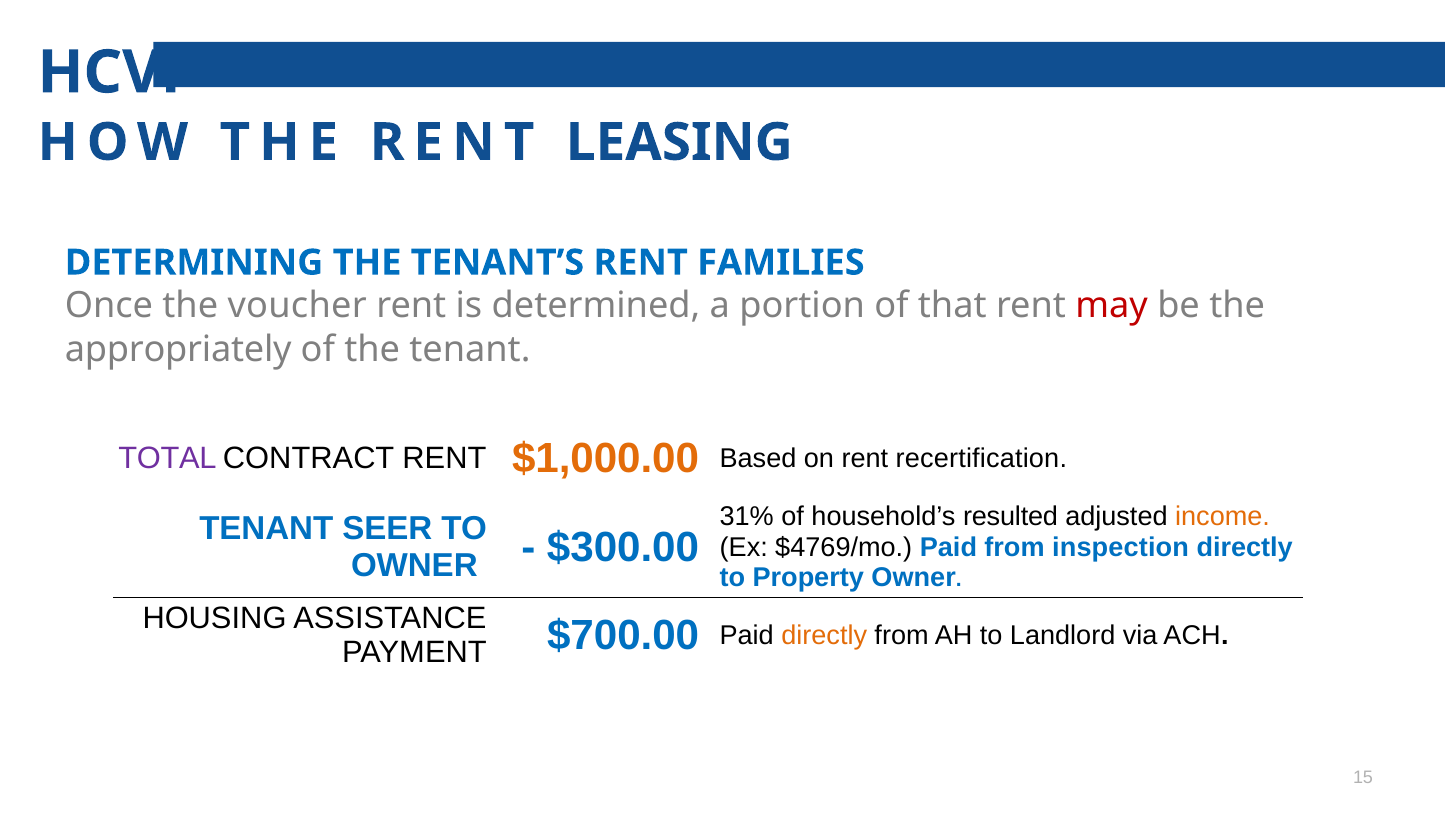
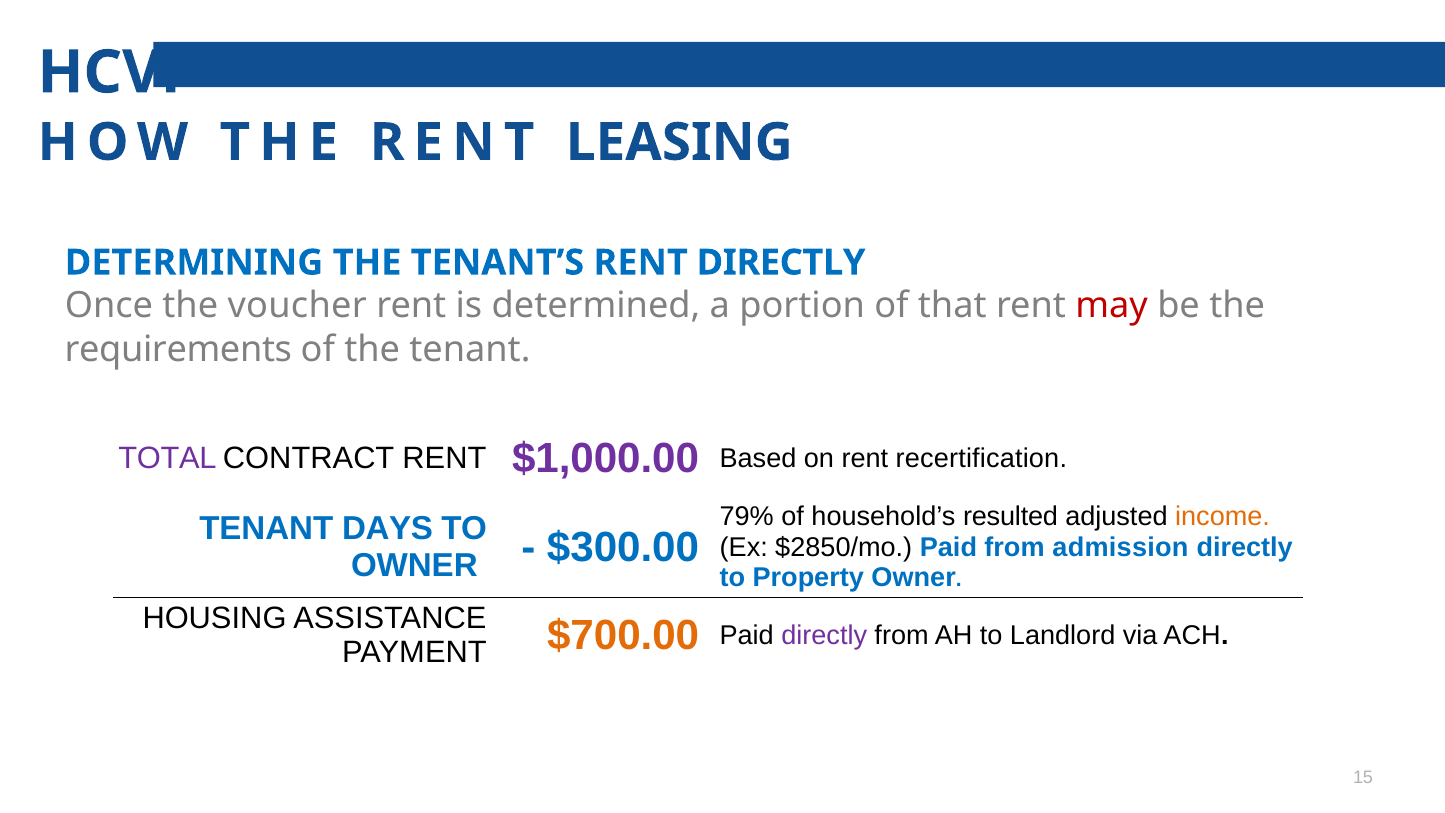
RENT FAMILIES: FAMILIES -> DIRECTLY
appropriately: appropriately -> requirements
$1,000.00 colour: orange -> purple
31%: 31% -> 79%
SEER: SEER -> DAYS
$4769/mo: $4769/mo -> $2850/mo
inspection: inspection -> admission
$700.00 colour: blue -> orange
directly at (824, 635) colour: orange -> purple
